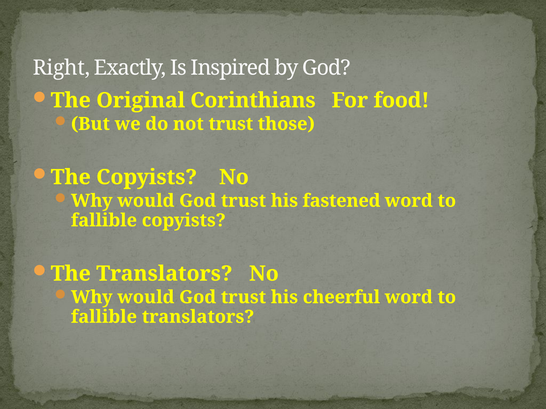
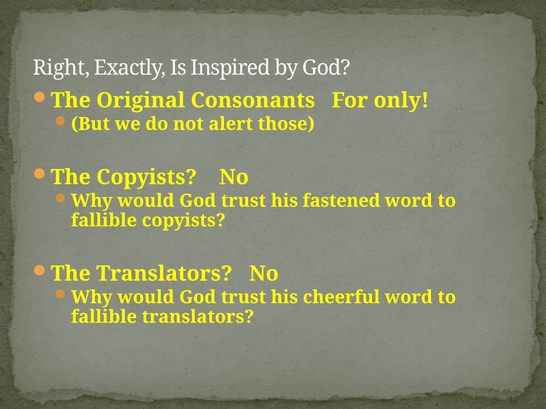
Corinthians: Corinthians -> Consonants
food: food -> only
not trust: trust -> alert
